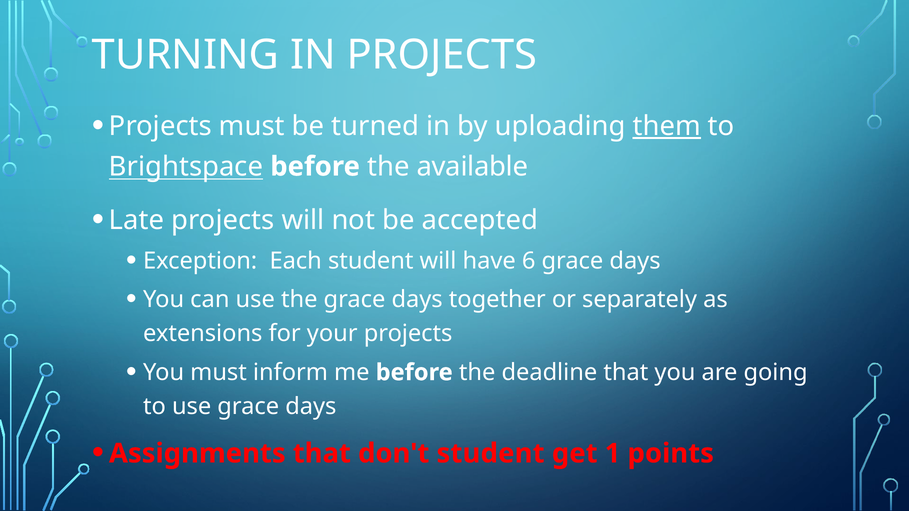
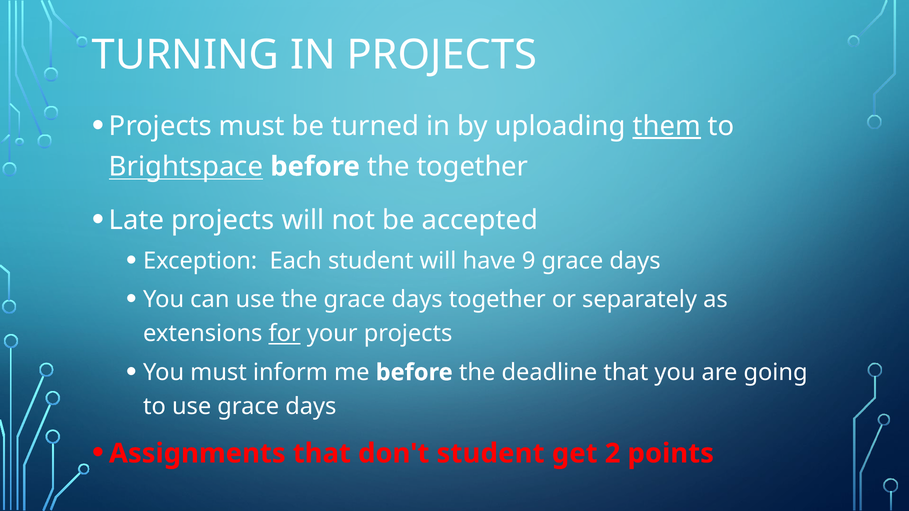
the available: available -> together
6: 6 -> 9
for underline: none -> present
1: 1 -> 2
